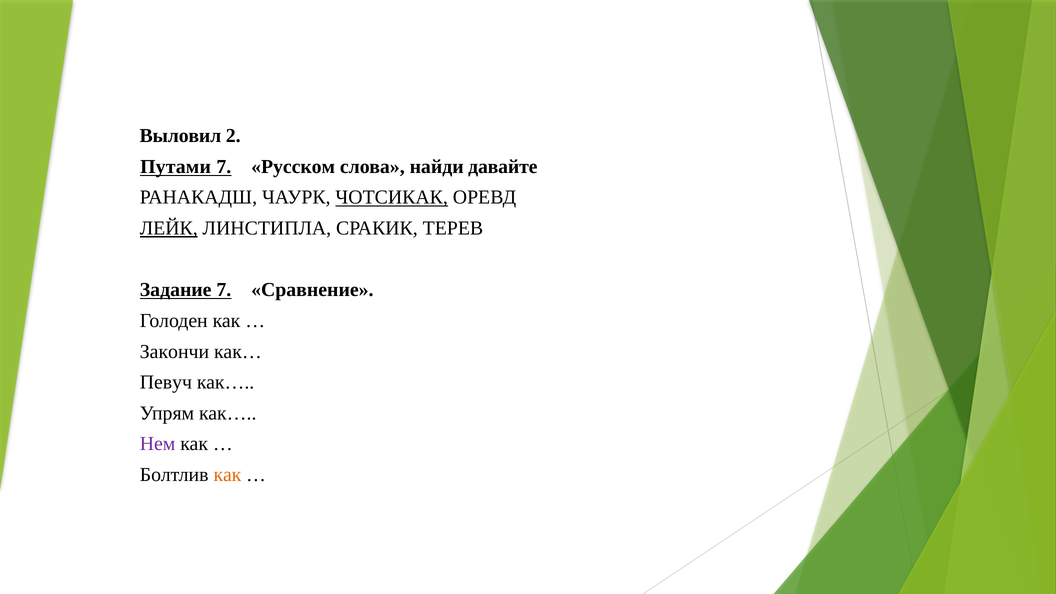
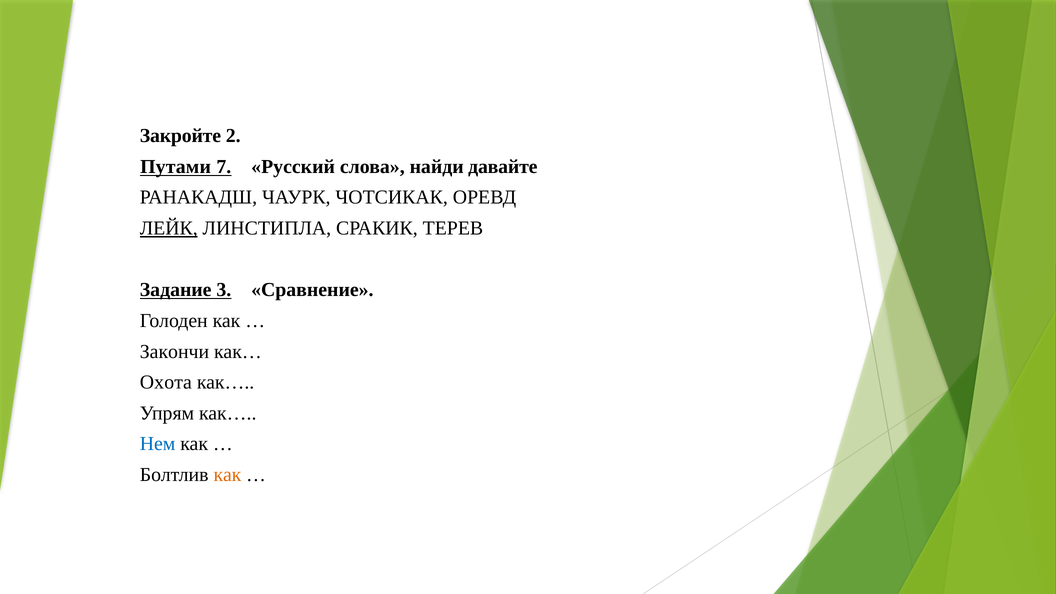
Выловил: Выловил -> Закройте
Русском: Русском -> Русский
ЧОТСИКАК underline: present -> none
Задание 7: 7 -> 3
Певуч: Певуч -> Охота
Нем colour: purple -> blue
